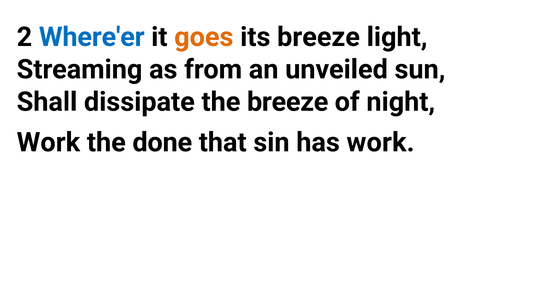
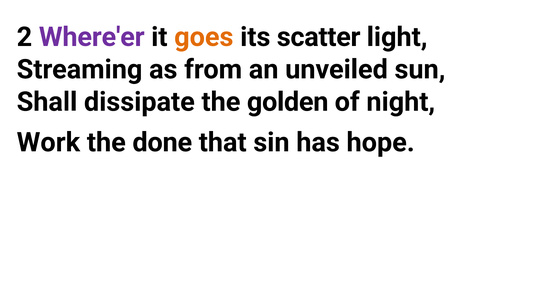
Where'er colour: blue -> purple
its breeze: breeze -> scatter
the breeze: breeze -> golden
has work: work -> hope
